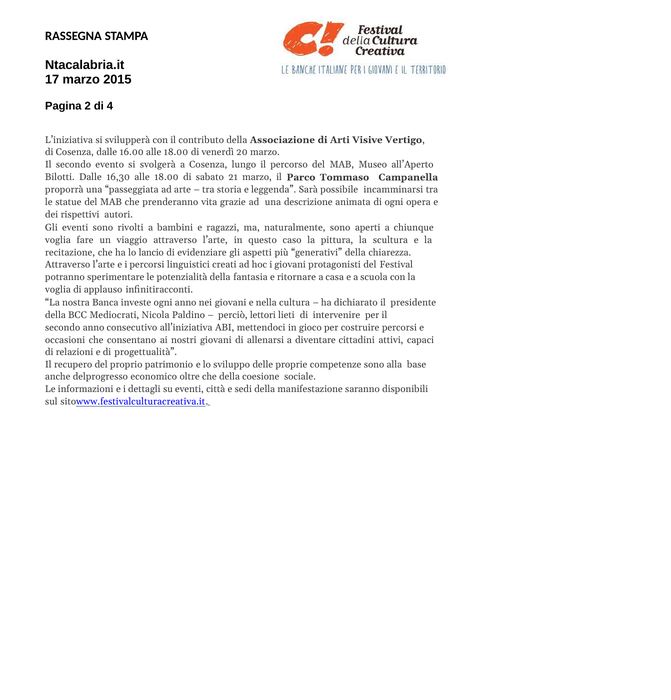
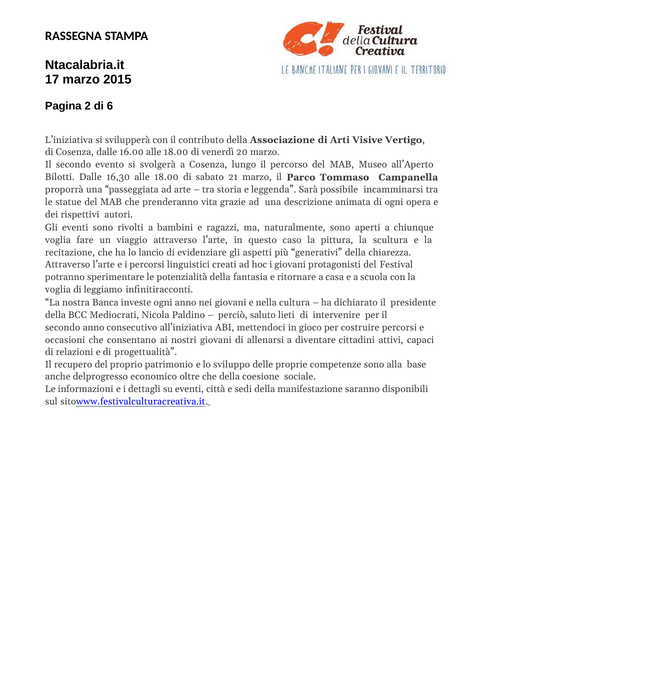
4: 4 -> 6
applauso: applauso -> leggiamo
lettori: lettori -> saluto
